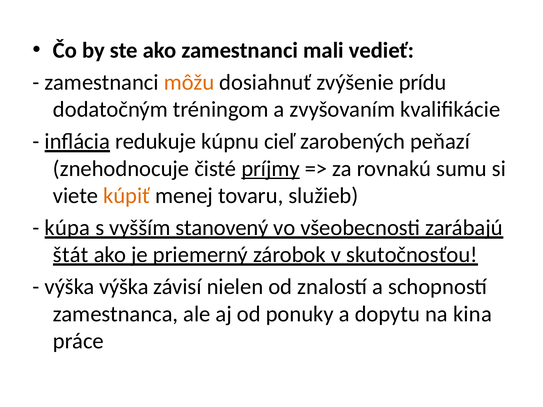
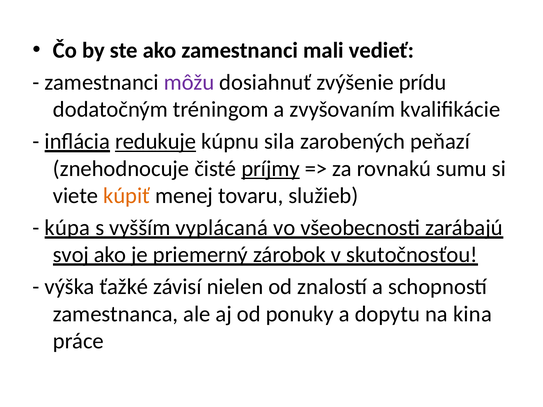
môžu colour: orange -> purple
redukuje underline: none -> present
cieľ: cieľ -> sila
stanovený: stanovený -> vyplácaná
štát: štát -> svoj
výška výška: výška -> ťažké
